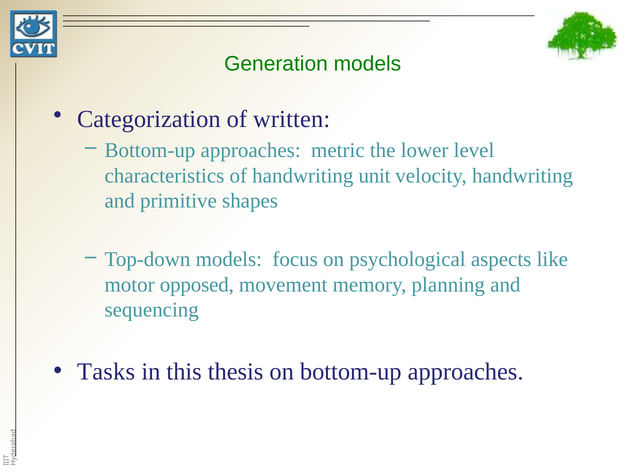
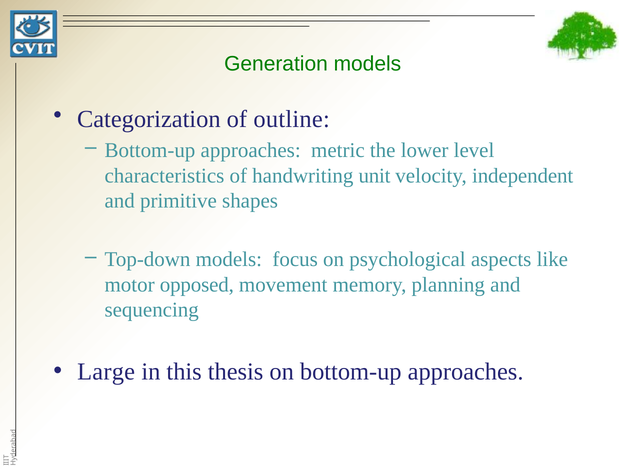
written: written -> outline
velocity handwriting: handwriting -> independent
Tasks: Tasks -> Large
